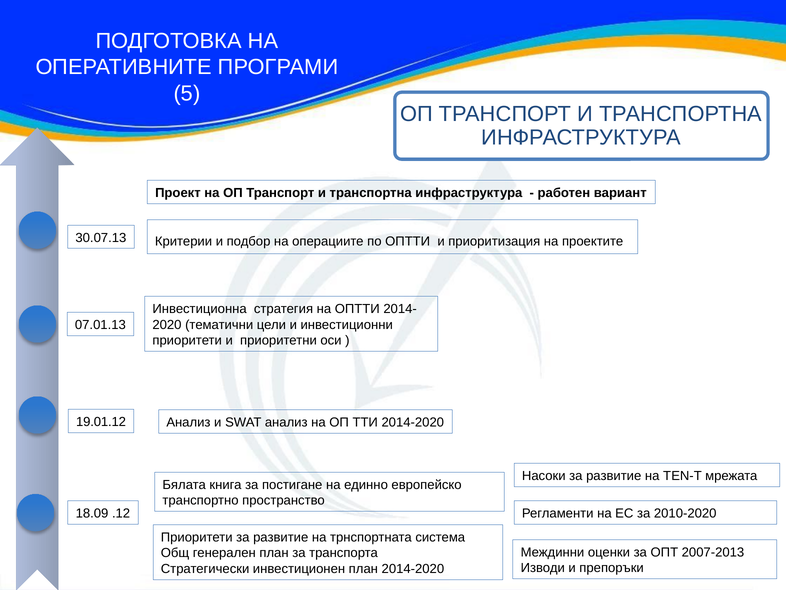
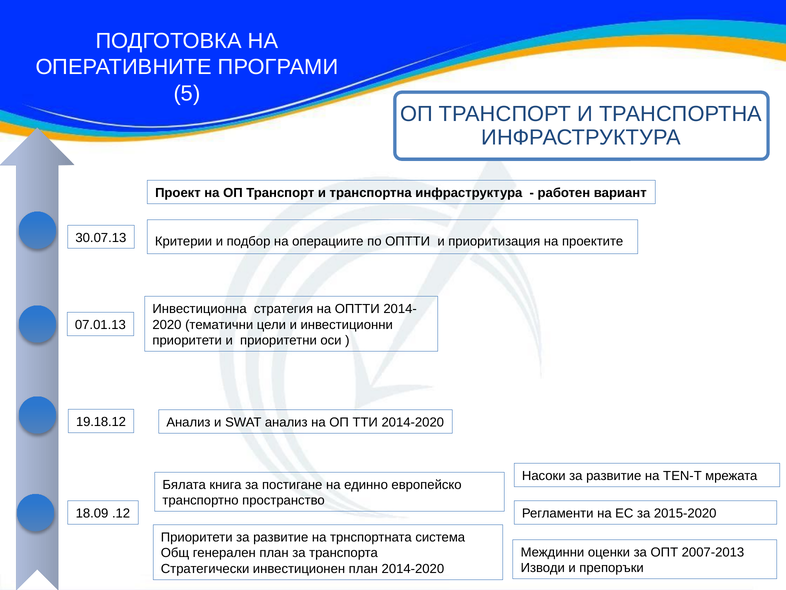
19.01.12: 19.01.12 -> 19.18.12
2010-2020: 2010-2020 -> 2015-2020
